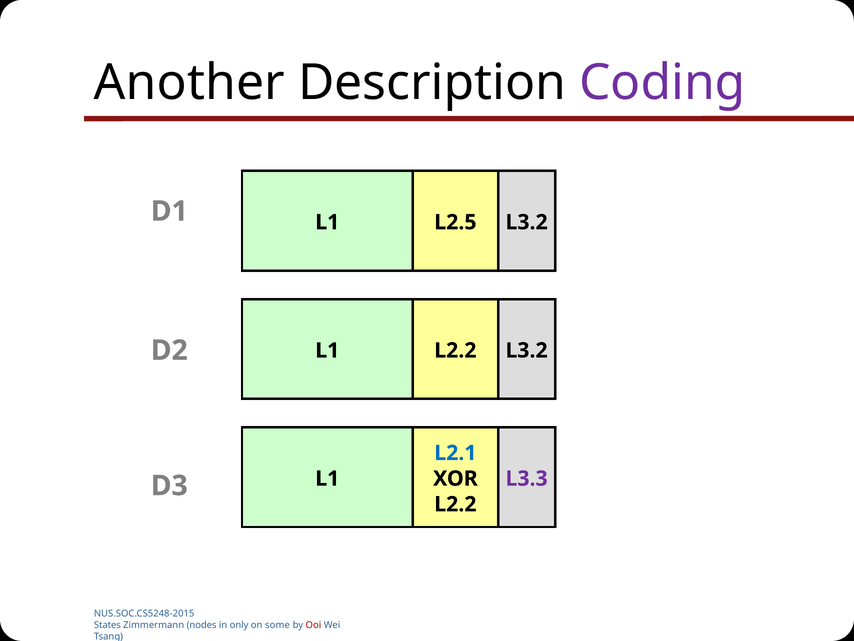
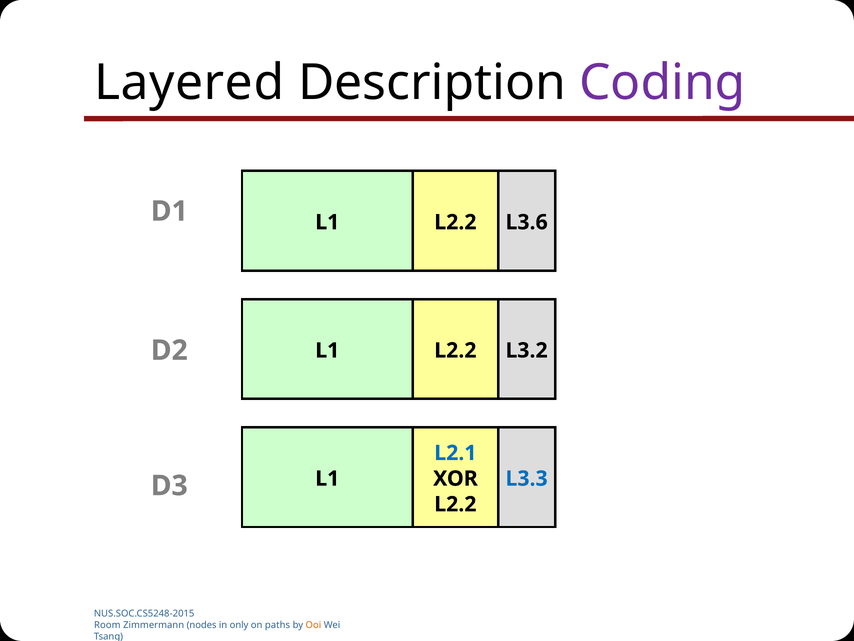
Another: Another -> Layered
L2.5 at (455, 222): L2.5 -> L2.2
L3.2 at (527, 222): L3.2 -> L3.6
L3.3 colour: purple -> blue
States: States -> Room
some: some -> paths
Ooi colour: red -> orange
